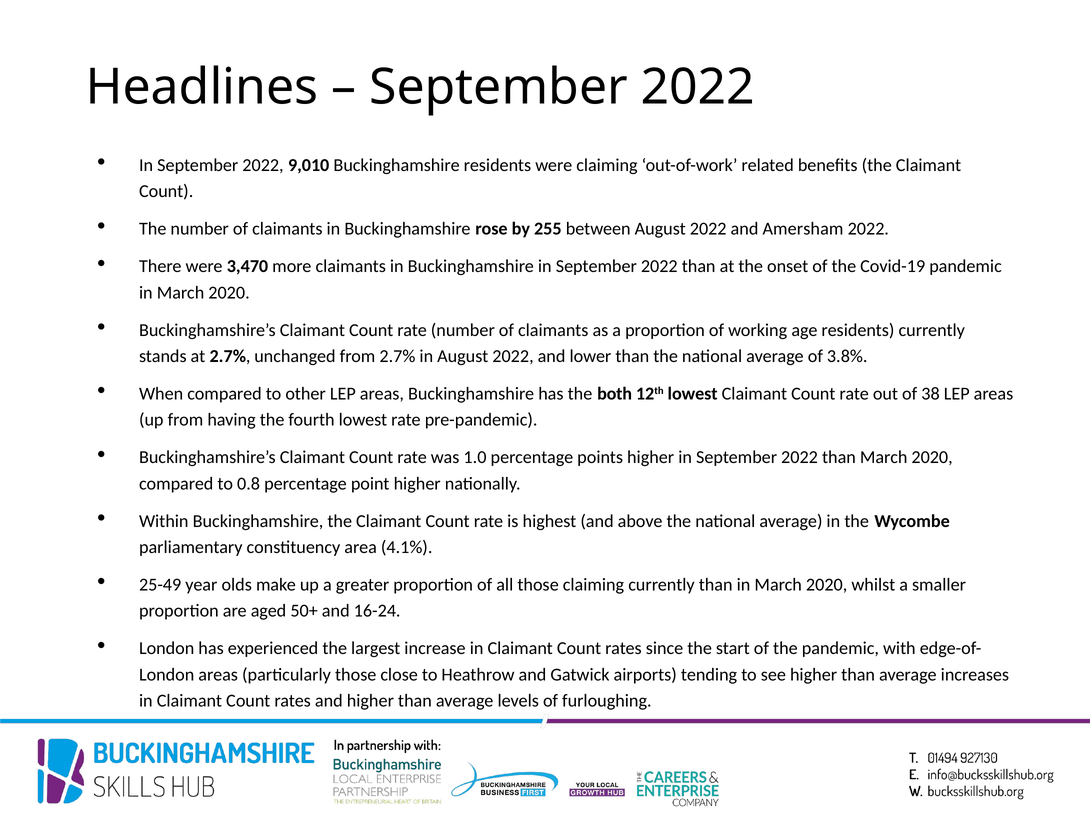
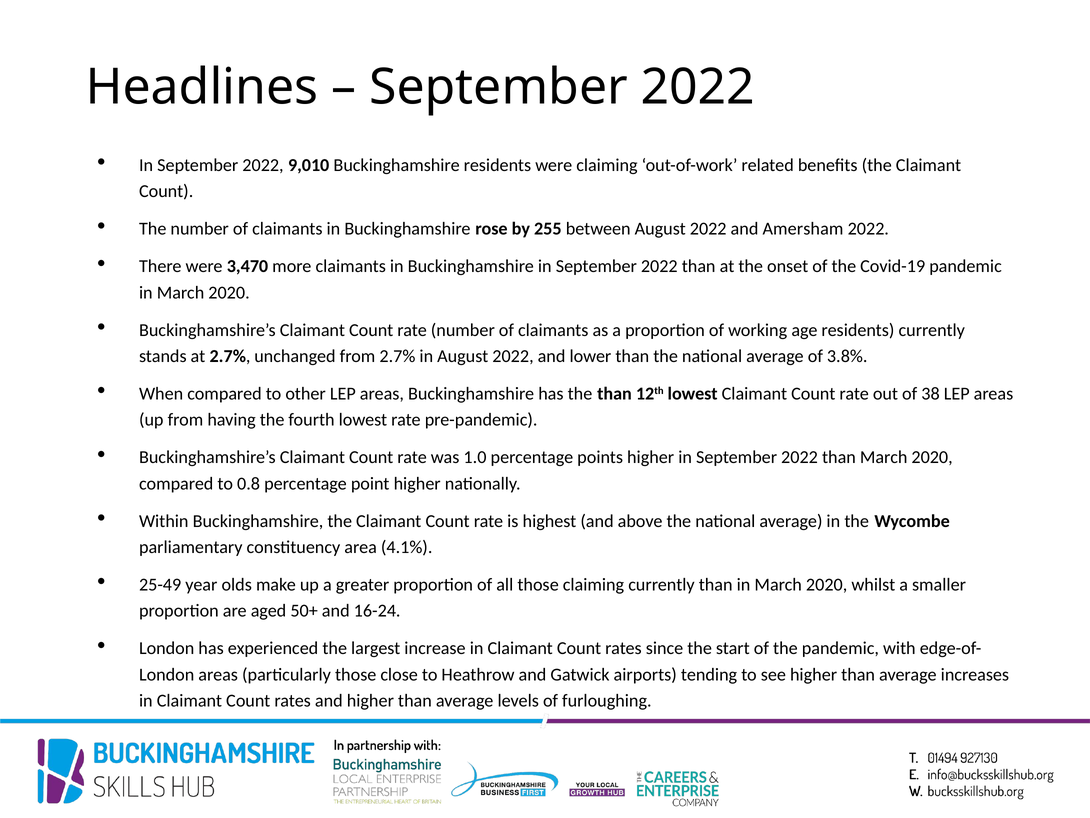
the both: both -> than
